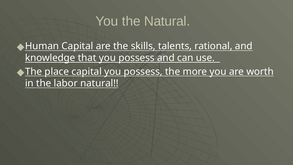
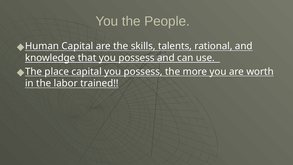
the Natural: Natural -> People
labor natural: natural -> trained
